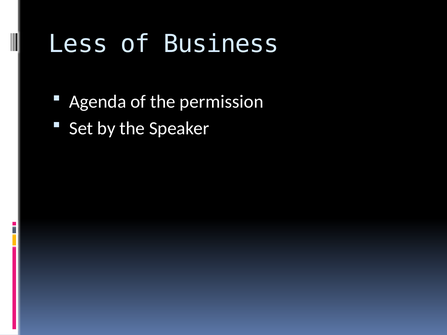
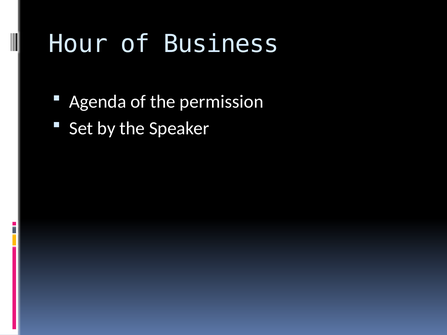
Less: Less -> Hour
